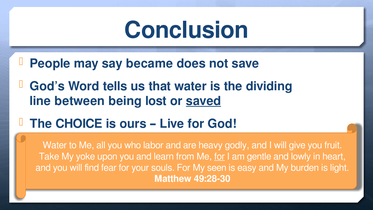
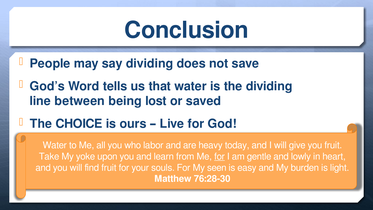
say became: became -> dividing
saved underline: present -> none
godly: godly -> today
find fear: fear -> fruit
49:28-30: 49:28-30 -> 76:28-30
